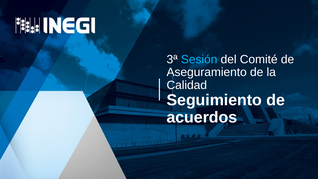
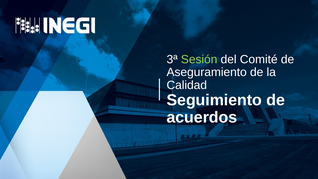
Sesión colour: light blue -> light green
